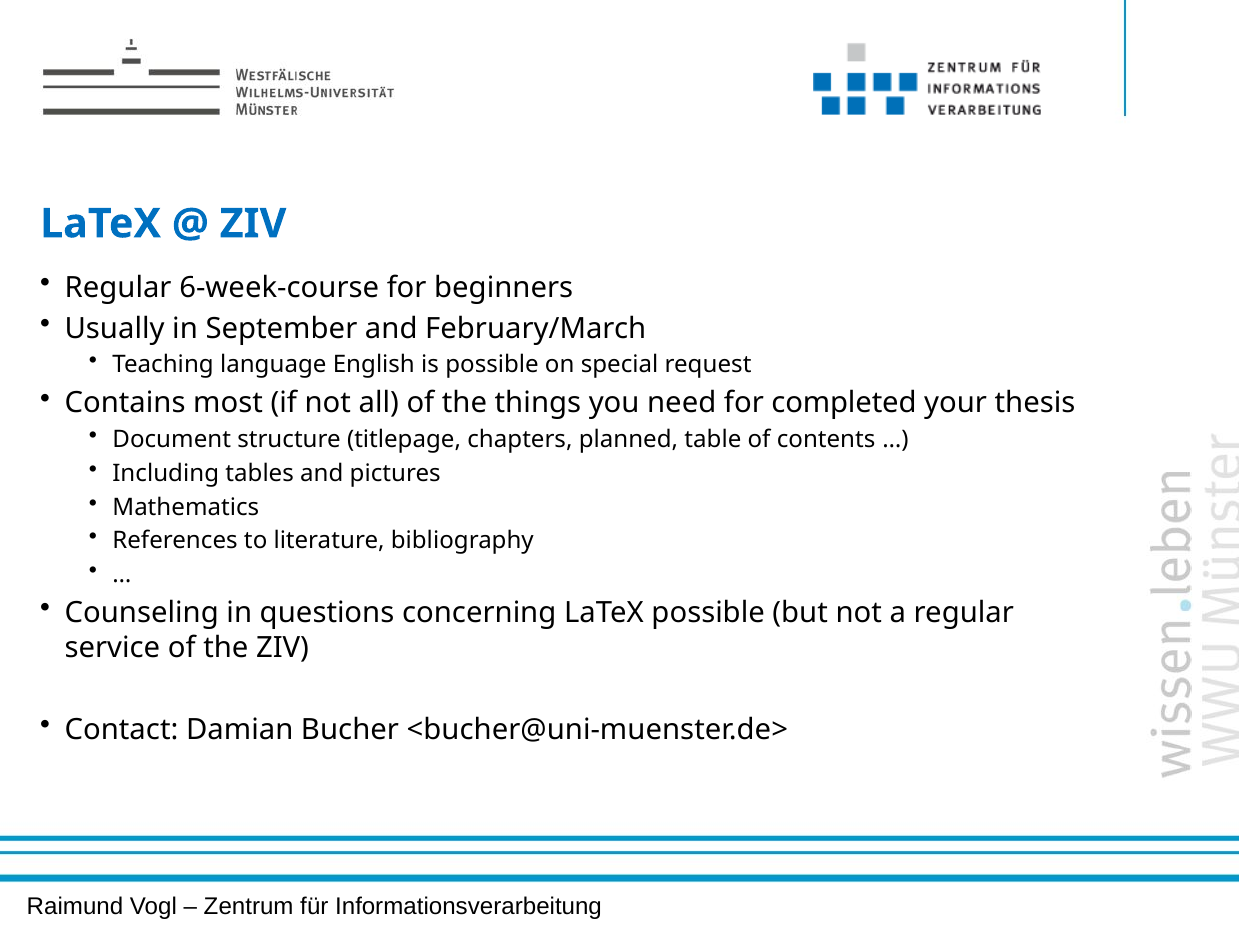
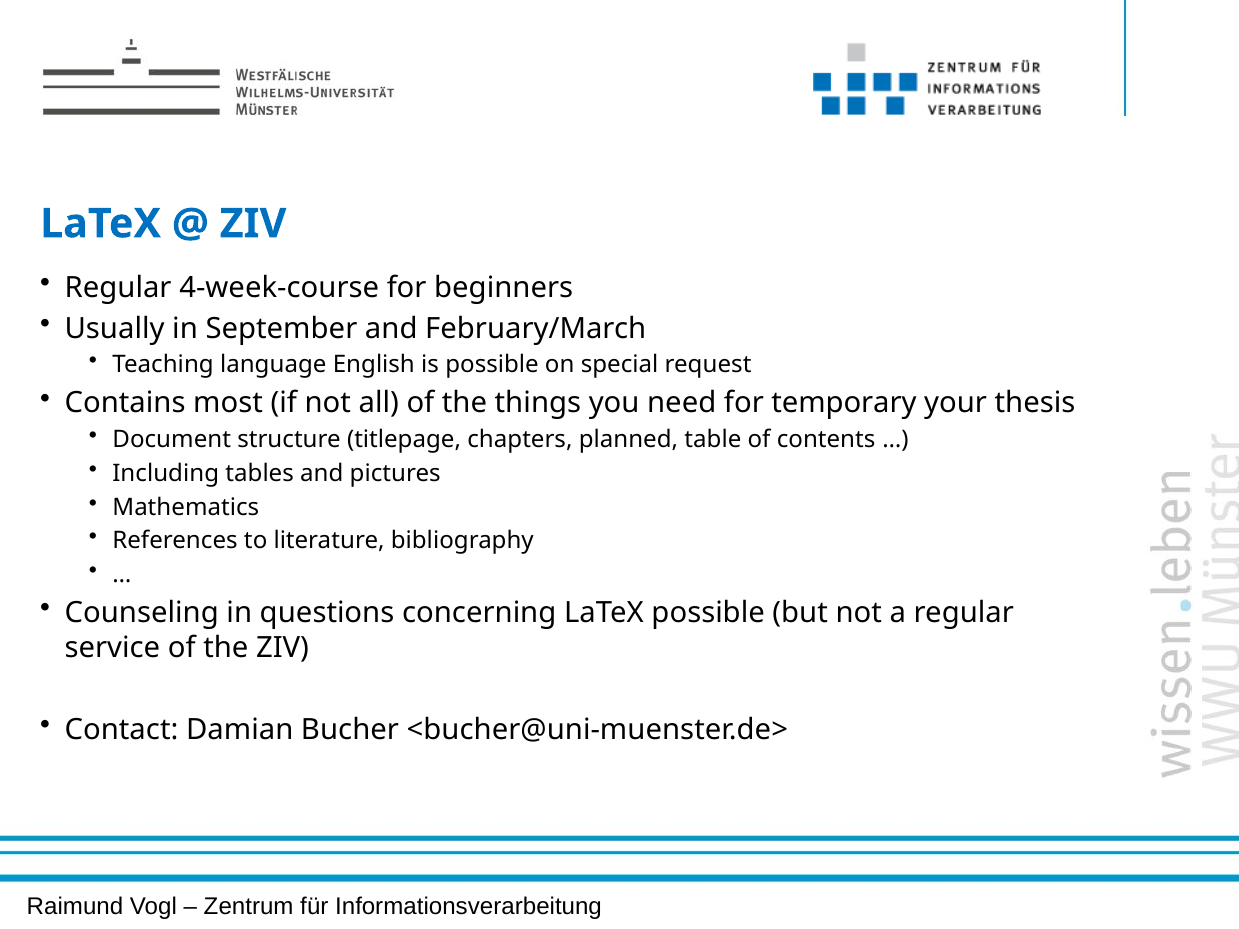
6-week-course: 6-week-course -> 4-week-course
completed: completed -> temporary
